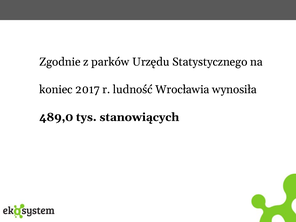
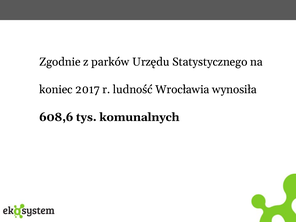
489,0: 489,0 -> 608,6
stanowiących: stanowiących -> komunalnych
